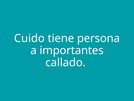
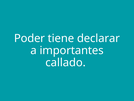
Cuido: Cuido -> Poder
persona: persona -> declarar
